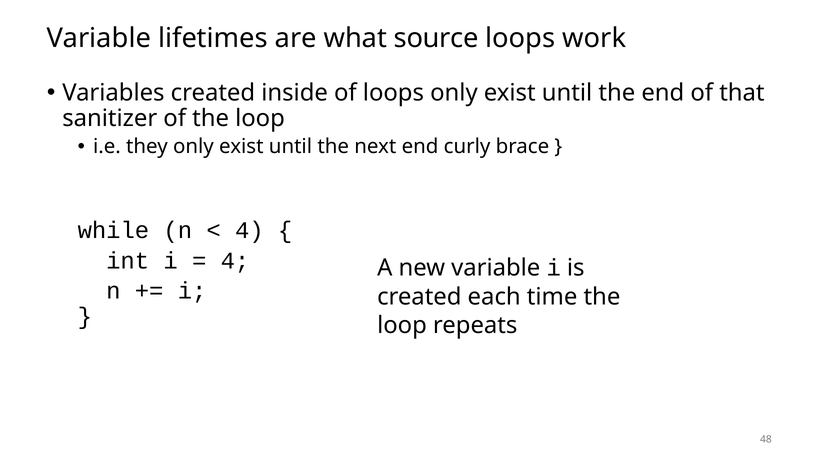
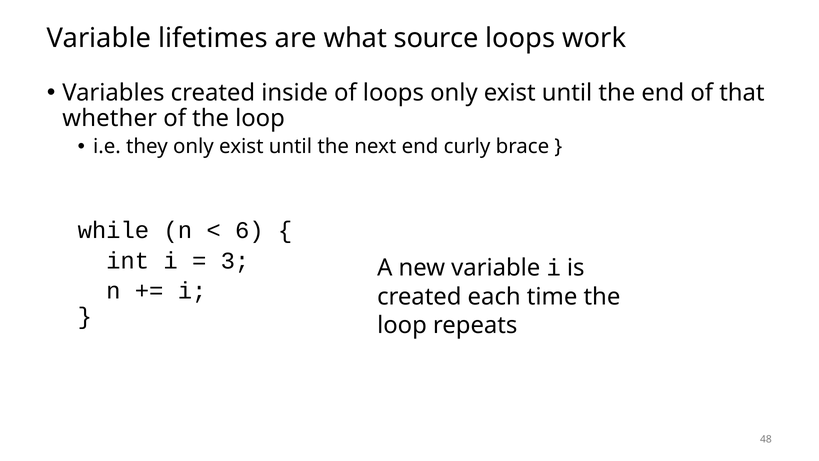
sanitizer: sanitizer -> whether
4 at (249, 230): 4 -> 6
4 at (235, 260): 4 -> 3
